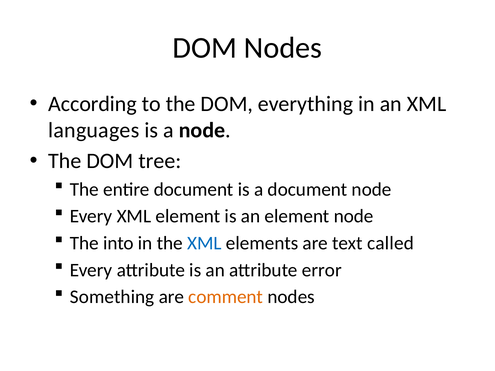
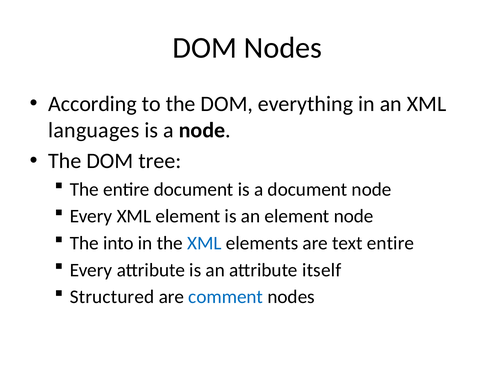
text called: called -> entire
error: error -> itself
Something: Something -> Structured
comment colour: orange -> blue
